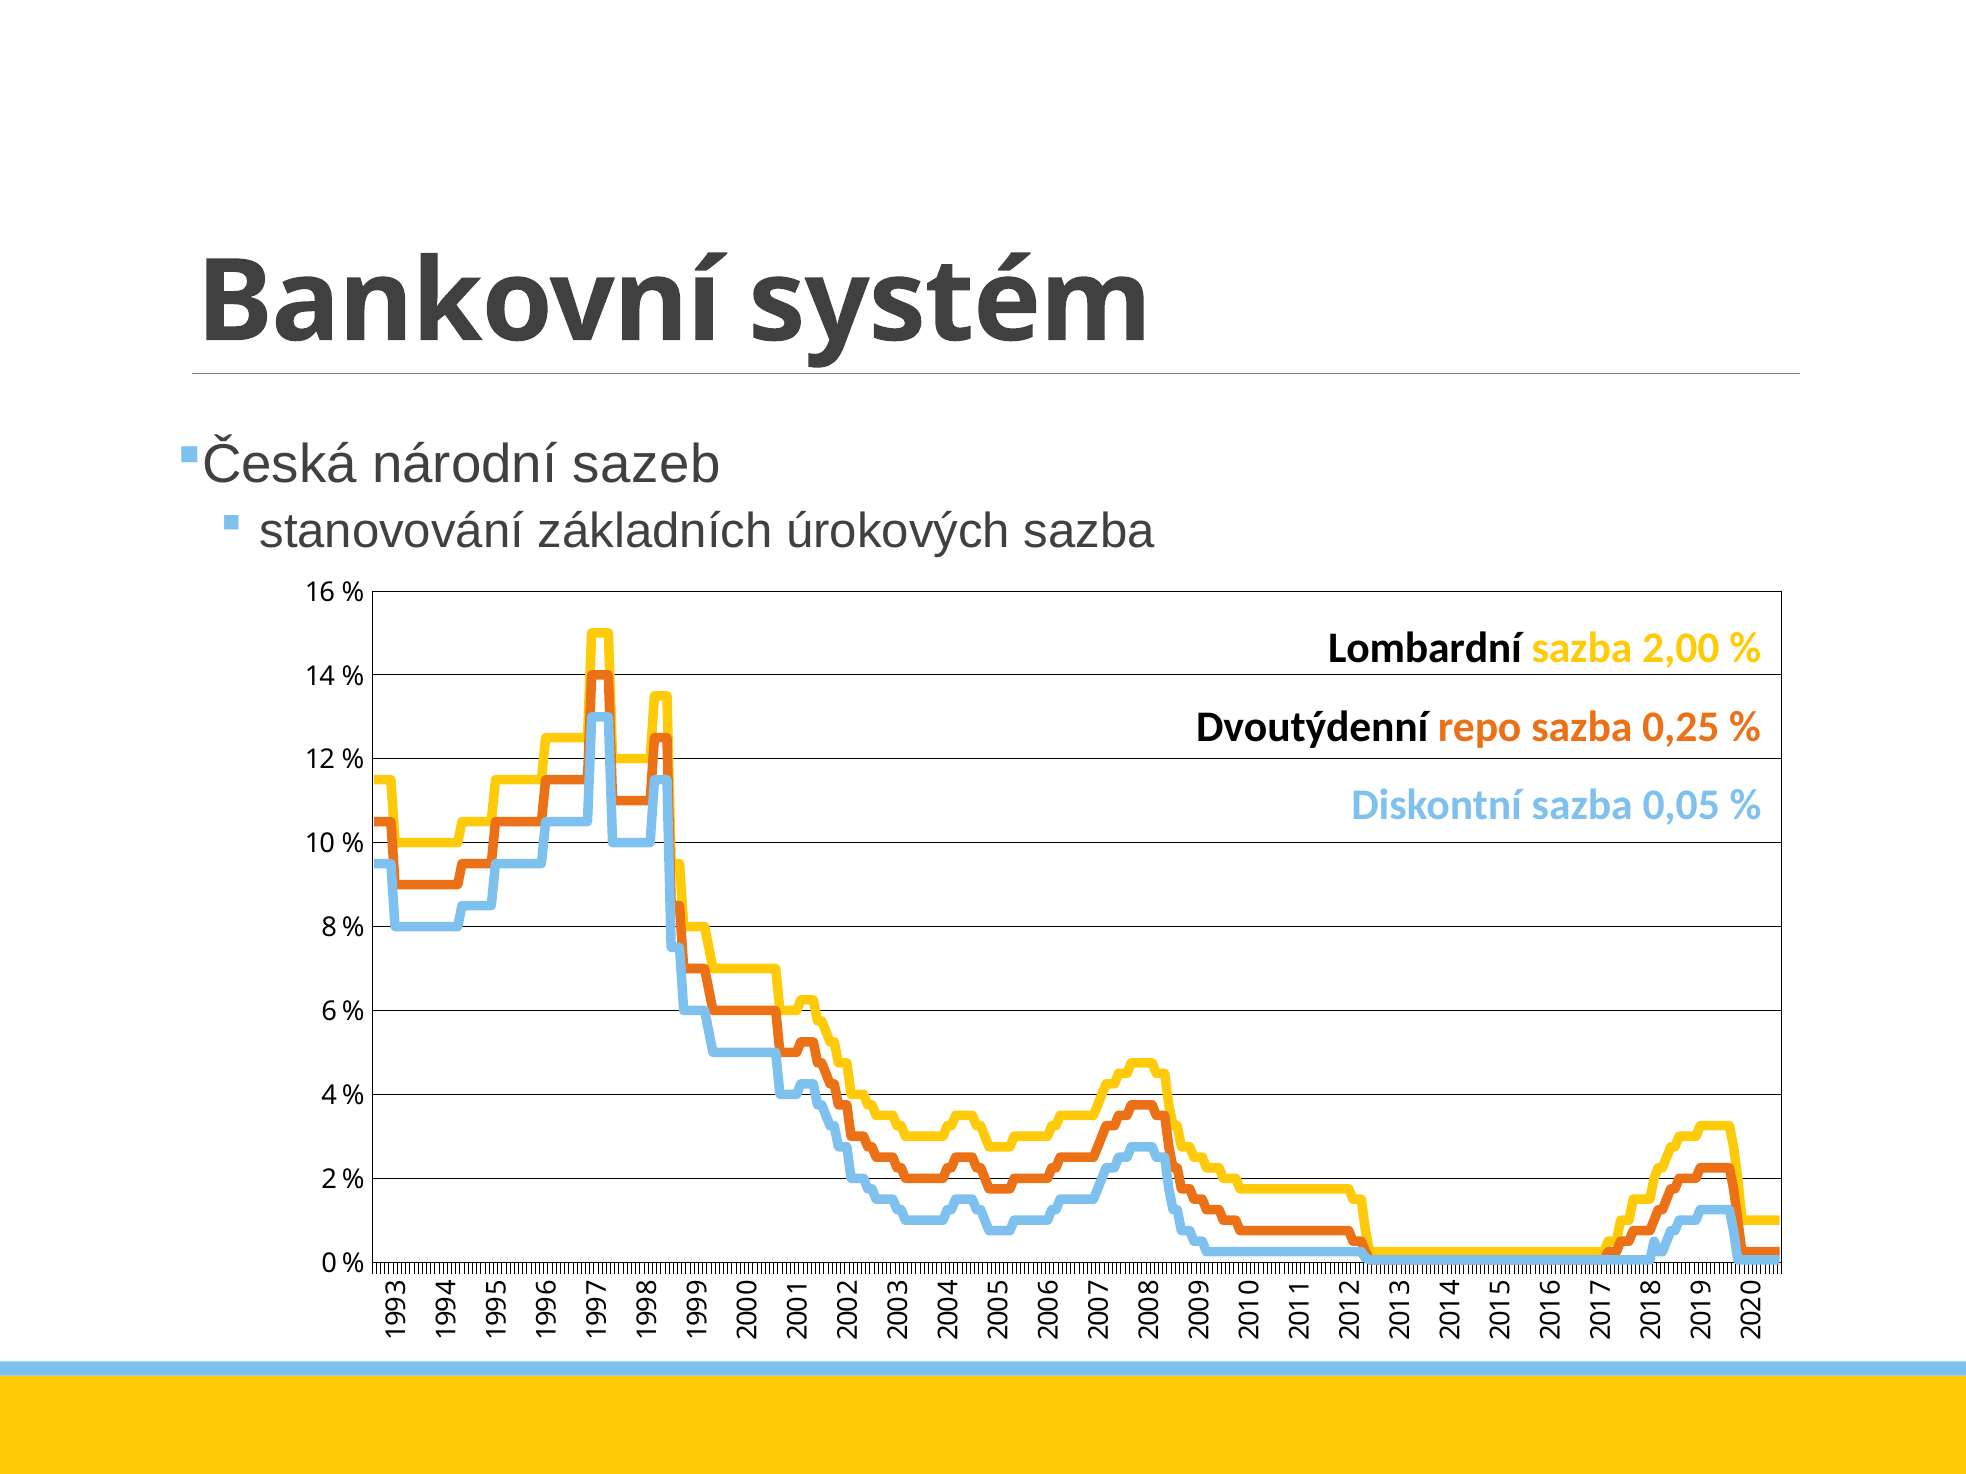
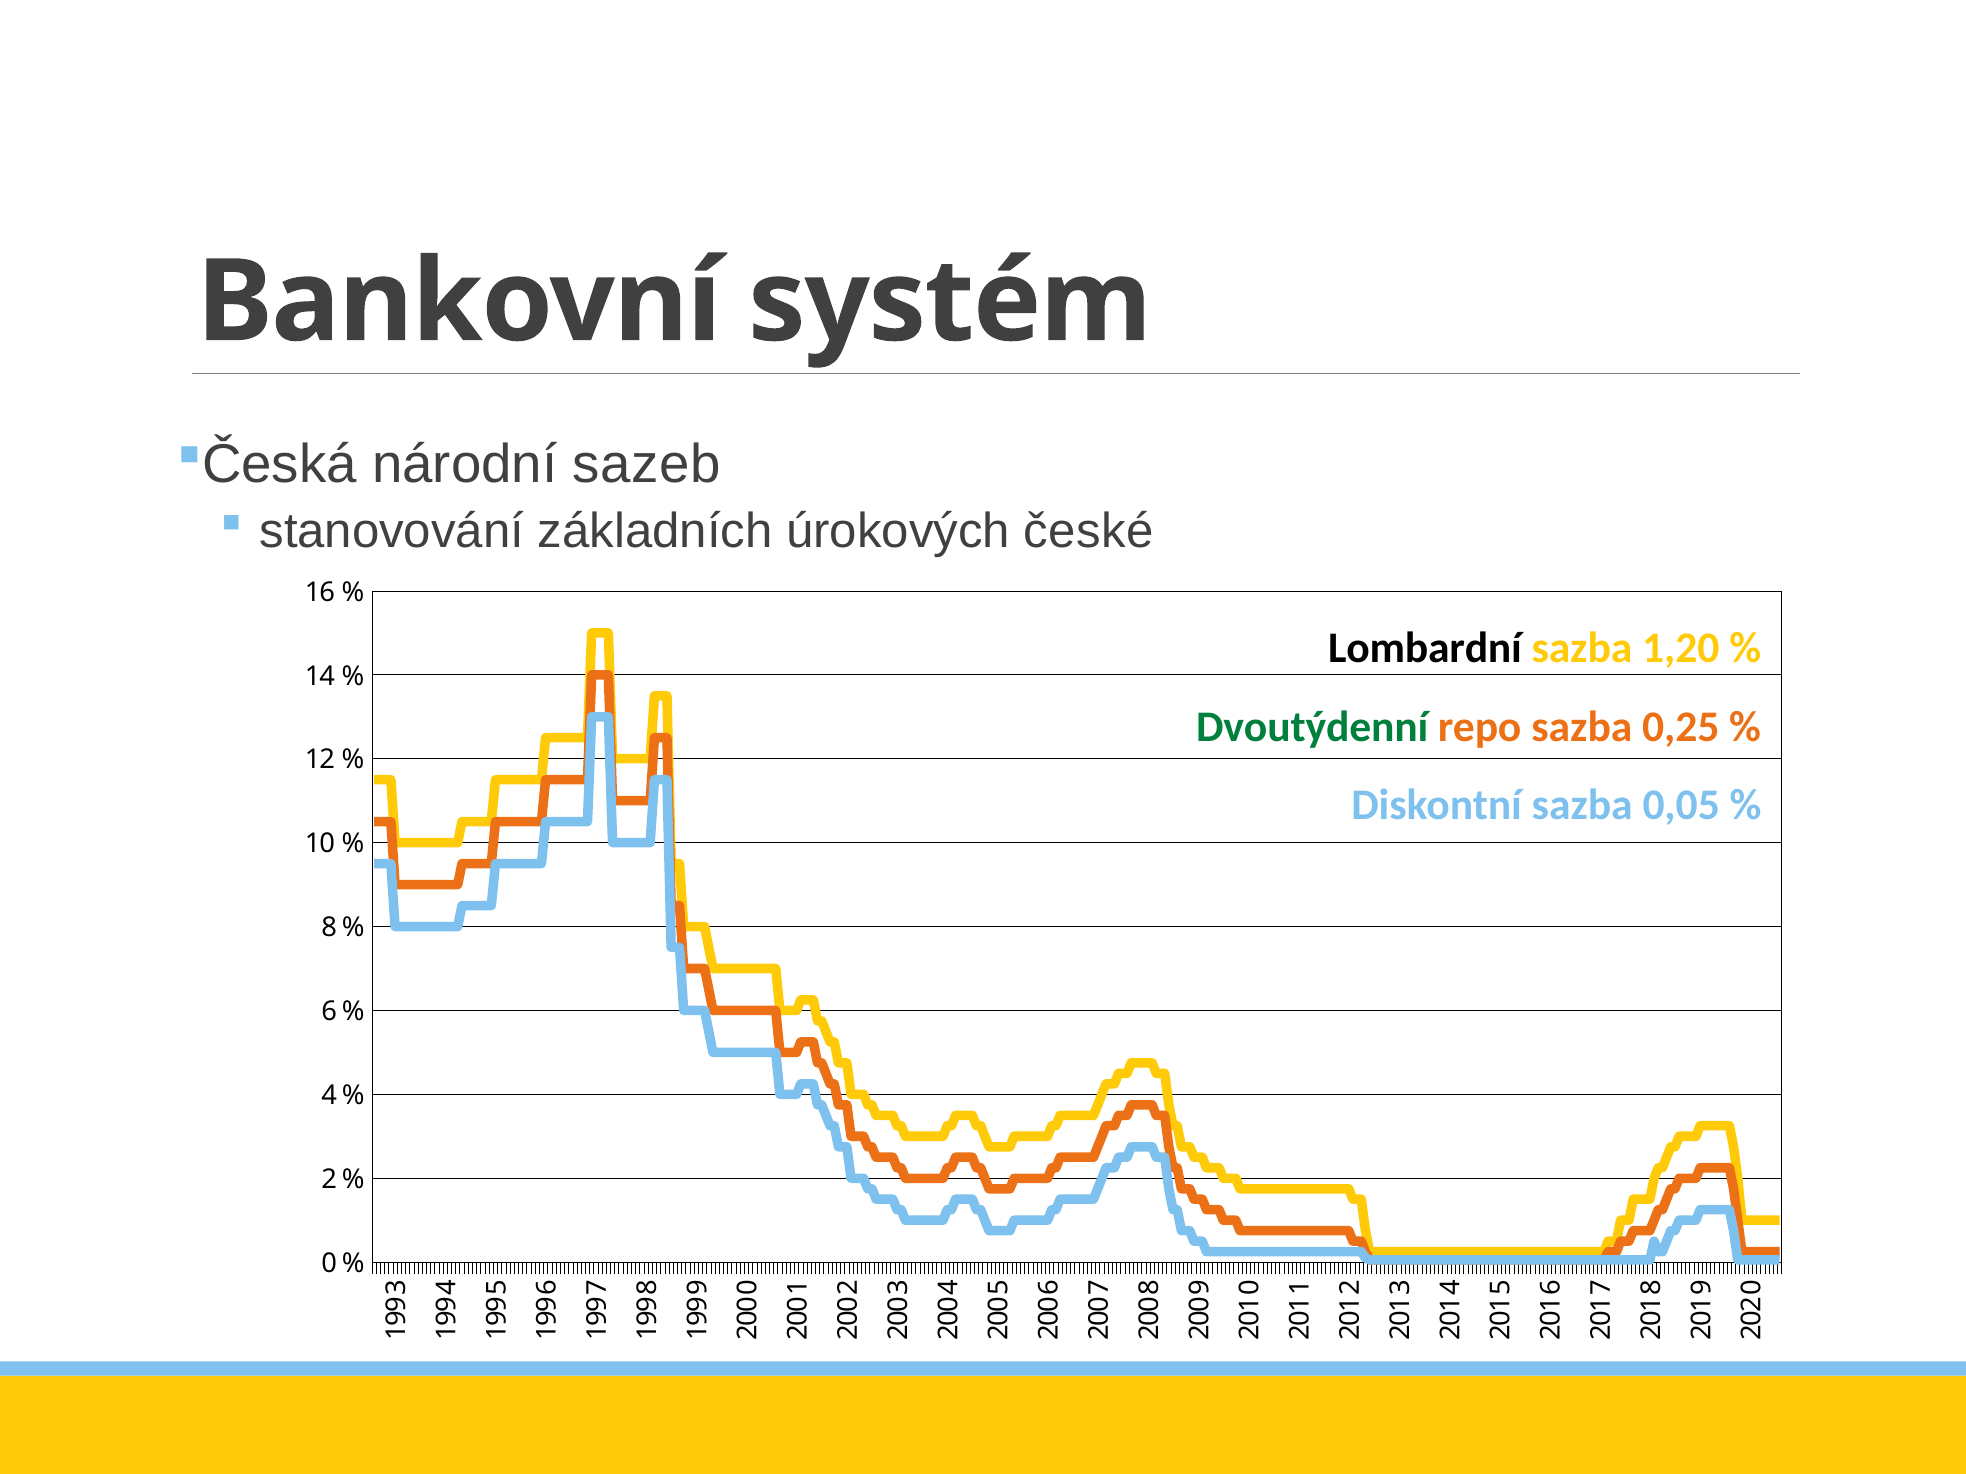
úrokových sazba: sazba -> české
2,00: 2,00 -> 1,20
Dvoutýdenní colour: black -> green
